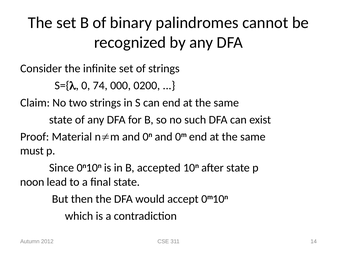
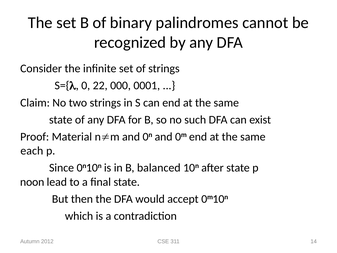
74: 74 -> 22
0200: 0200 -> 0001
must: must -> each
accepted: accepted -> balanced
